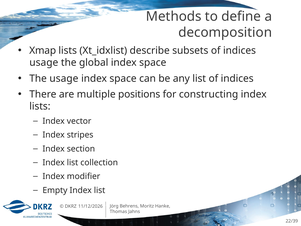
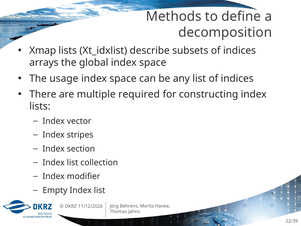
usage at (44, 63): usage -> arrays
positions: positions -> required
